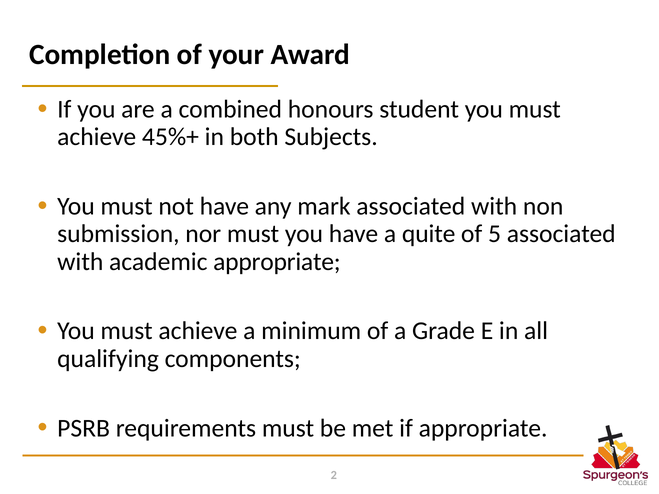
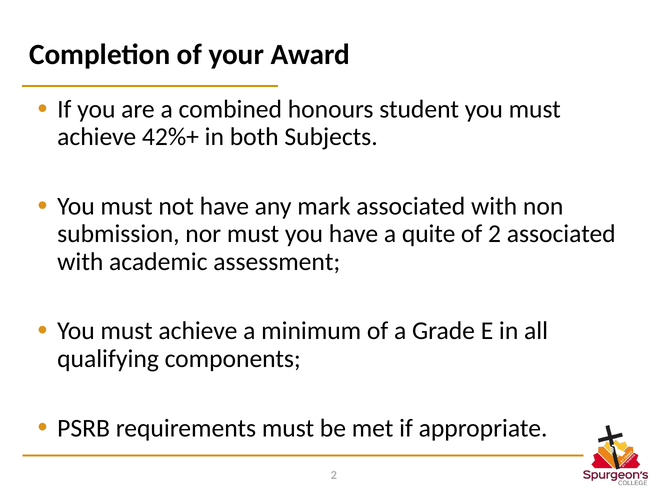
45%+: 45%+ -> 42%+
of 5: 5 -> 2
academic appropriate: appropriate -> assessment
